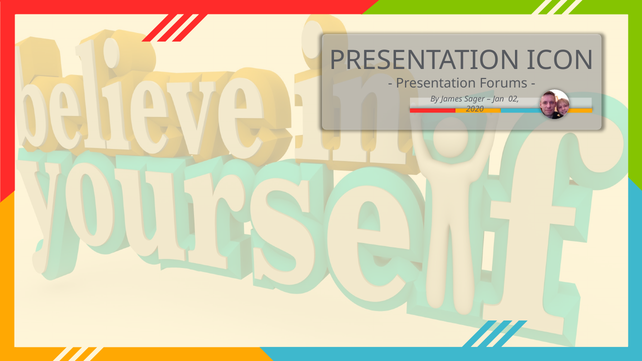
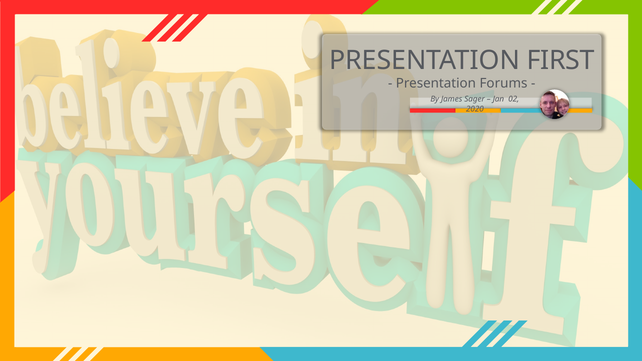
ICON: ICON -> FIRST
